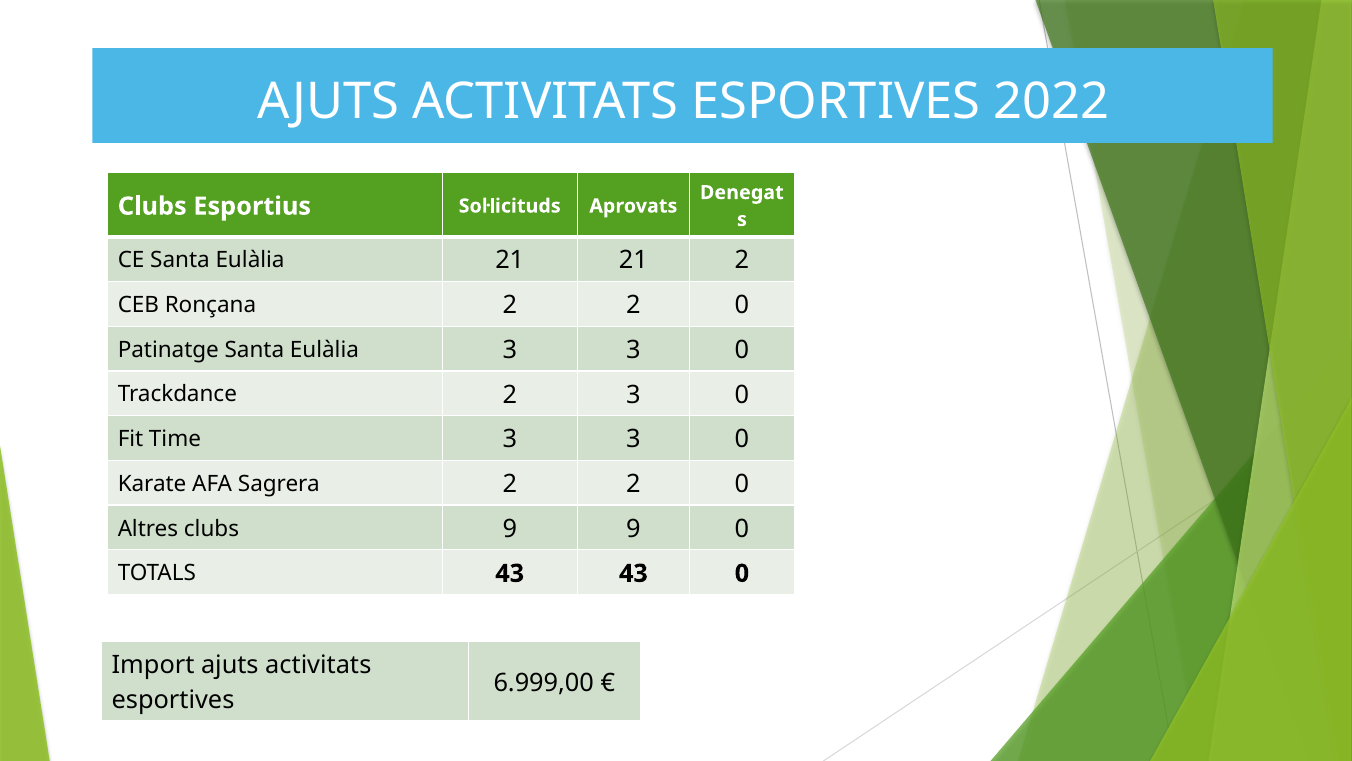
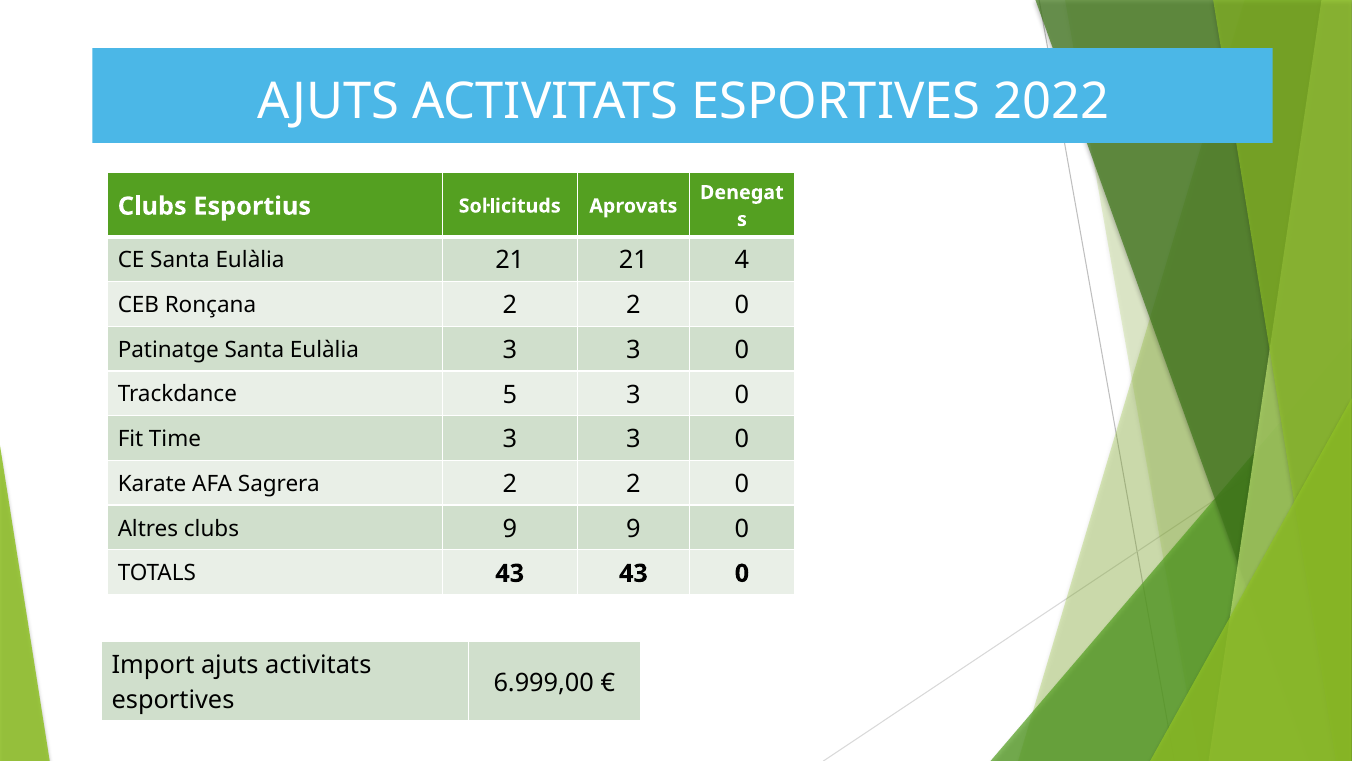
21 2: 2 -> 4
Trackdance 2: 2 -> 5
